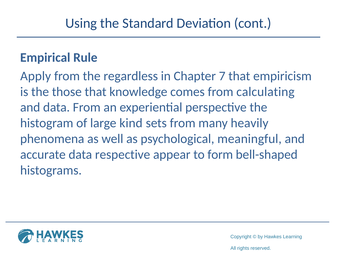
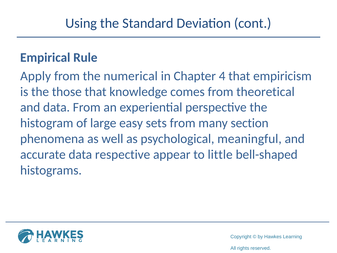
regardless: regardless -> numerical
7: 7 -> 4
calculating: calculating -> theoretical
kind: kind -> easy
heavily: heavily -> section
form: form -> little
